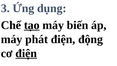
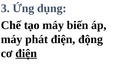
tạo underline: present -> none
